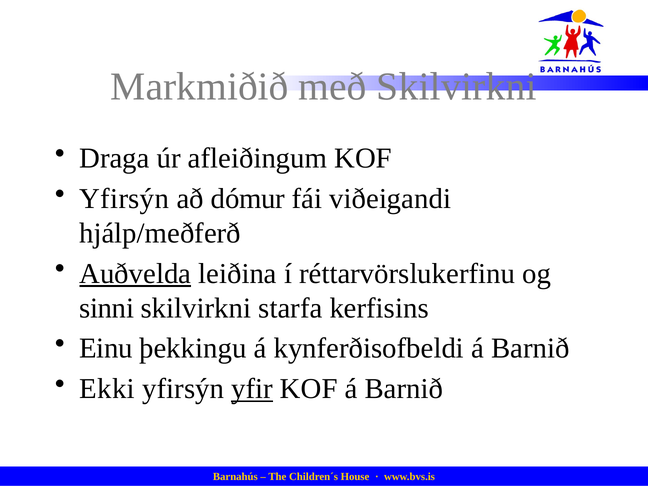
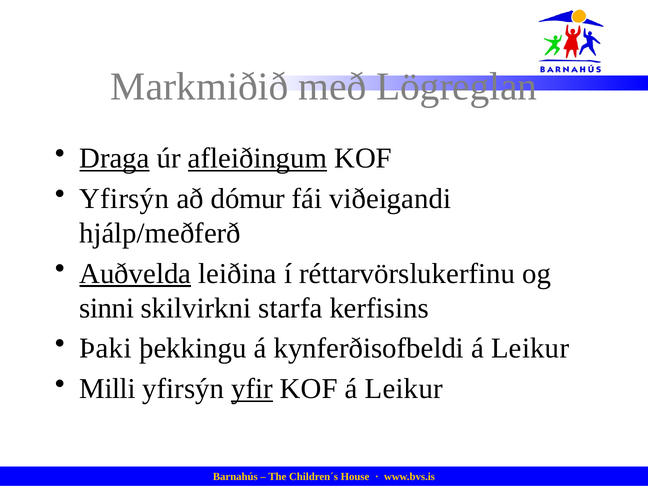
með Skilvirkni: Skilvirkni -> Lögreglan
Draga underline: none -> present
afleiðingum underline: none -> present
Einu: Einu -> Þaki
kynferðisofbeldi á Barnið: Barnið -> Leikur
Ekki: Ekki -> Milli
KOF á Barnið: Barnið -> Leikur
